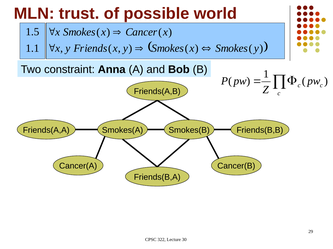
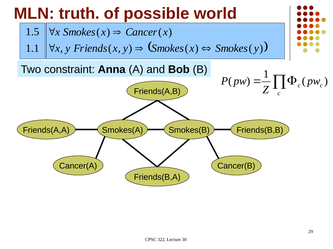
trust: trust -> truth
